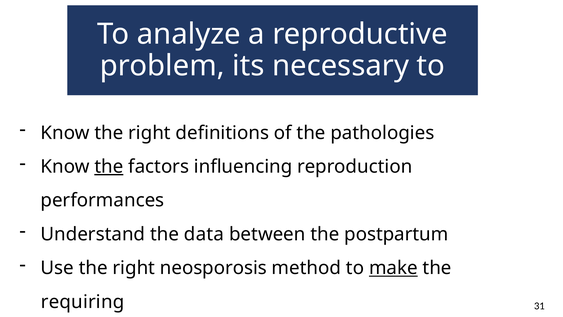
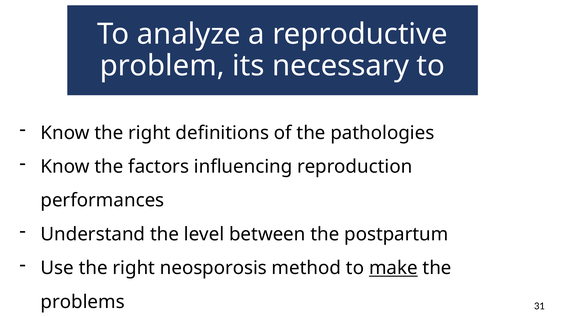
the at (109, 166) underline: present -> none
Understand the data: data -> level
requiring: requiring -> problems
